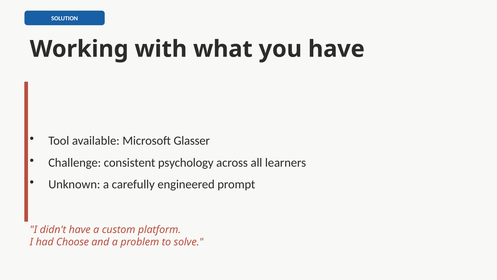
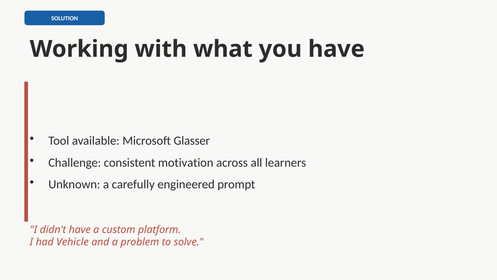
psychology: psychology -> motivation
Choose: Choose -> Vehicle
